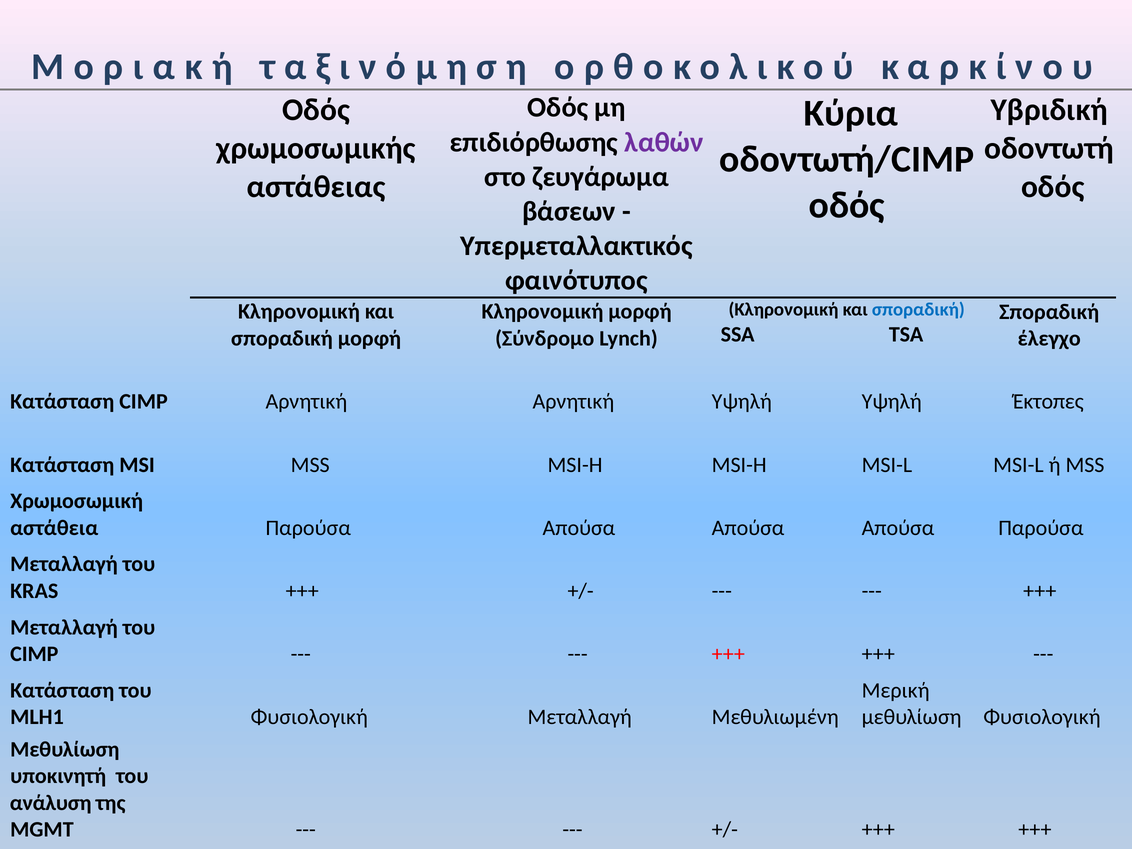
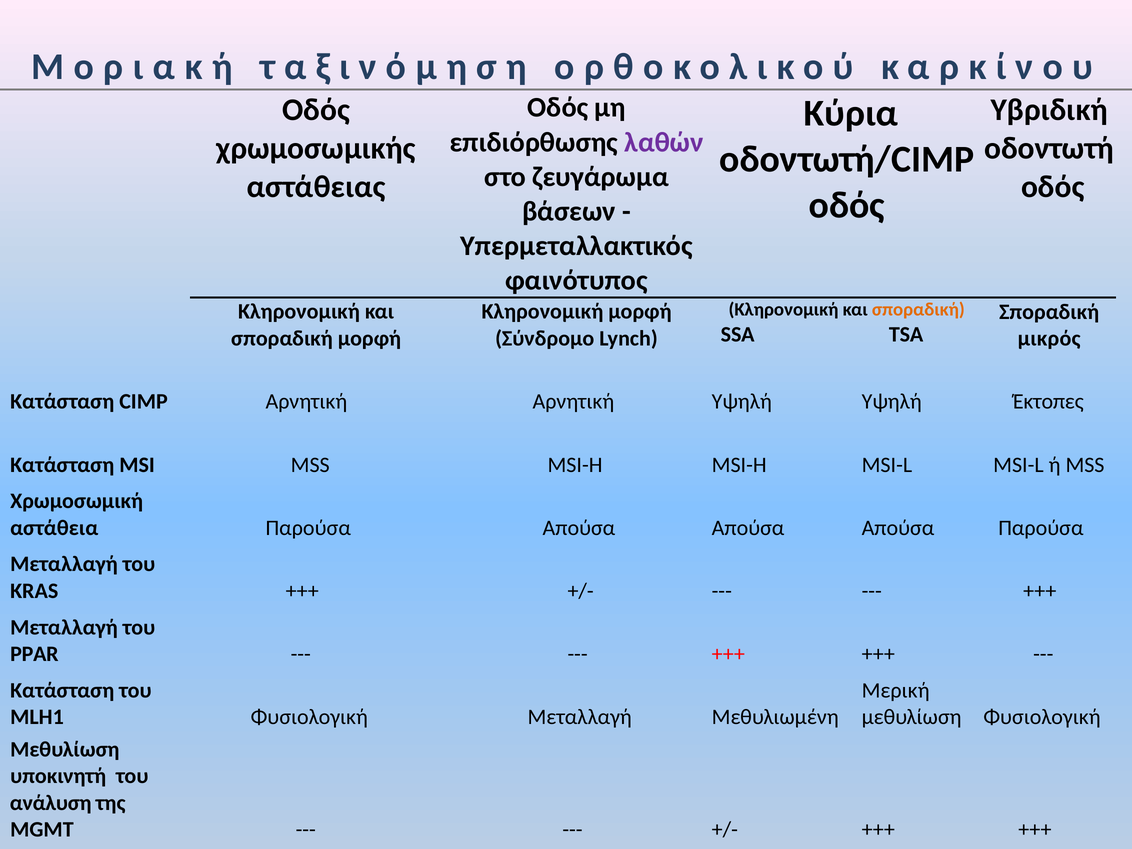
σποραδική at (918, 310) colour: blue -> orange
έλεγχο: έλεγχο -> μικρός
CIMP at (34, 654): CIMP -> PPAR
